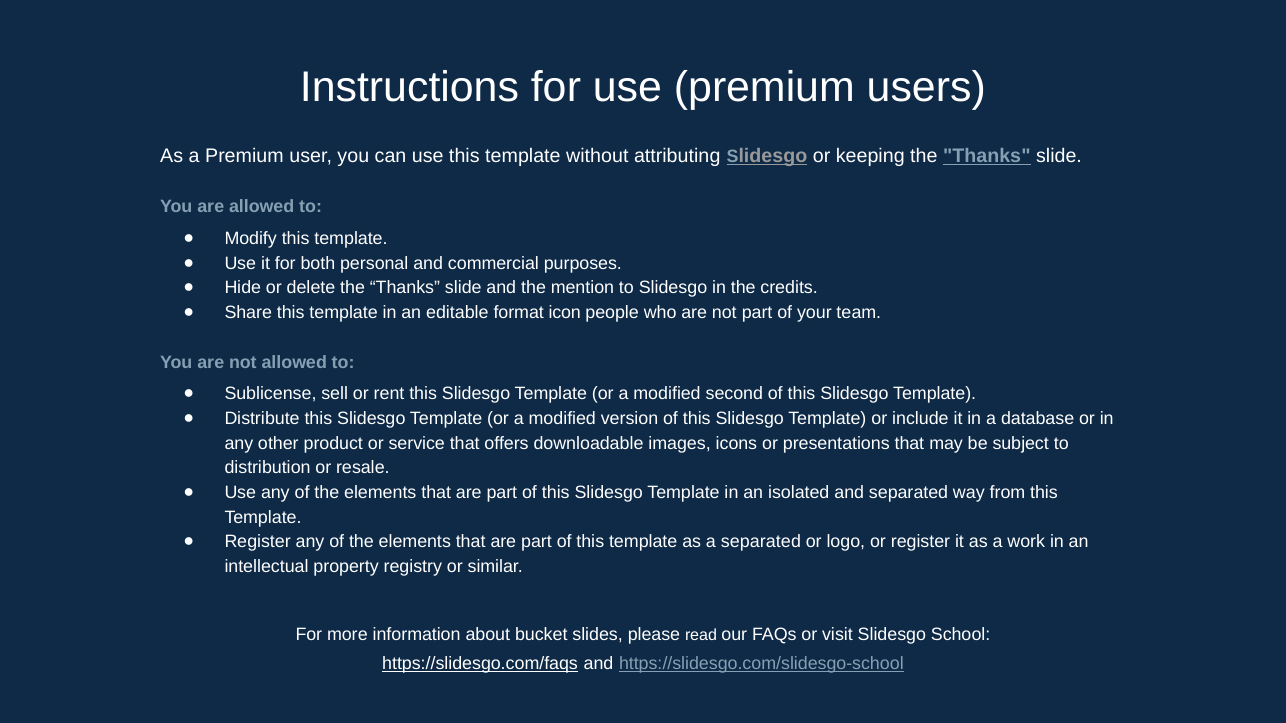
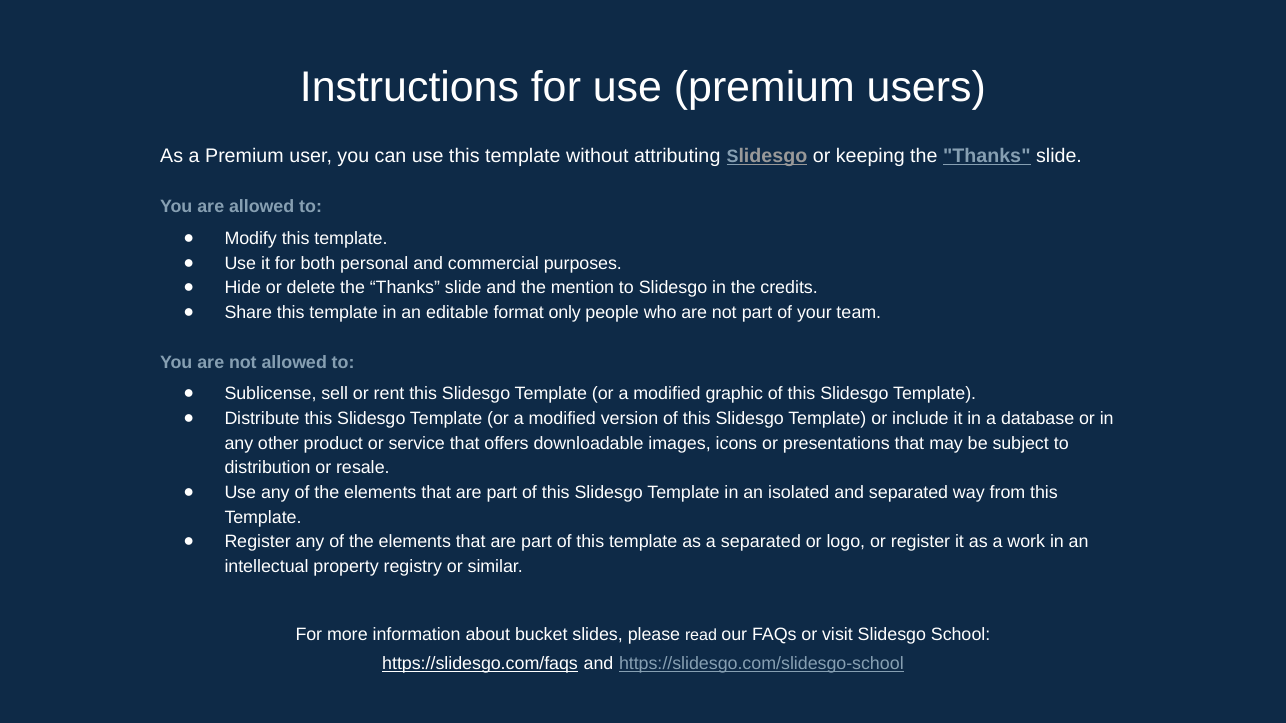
icon: icon -> only
second: second -> graphic
